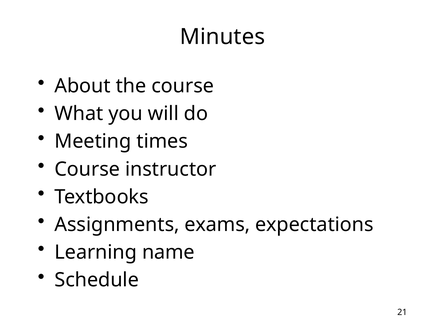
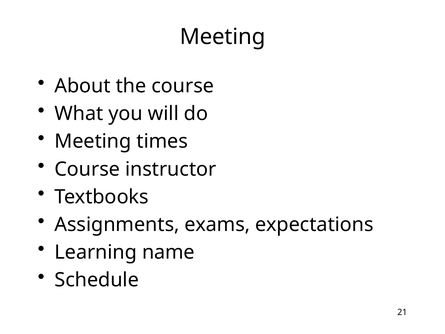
Minutes at (222, 37): Minutes -> Meeting
